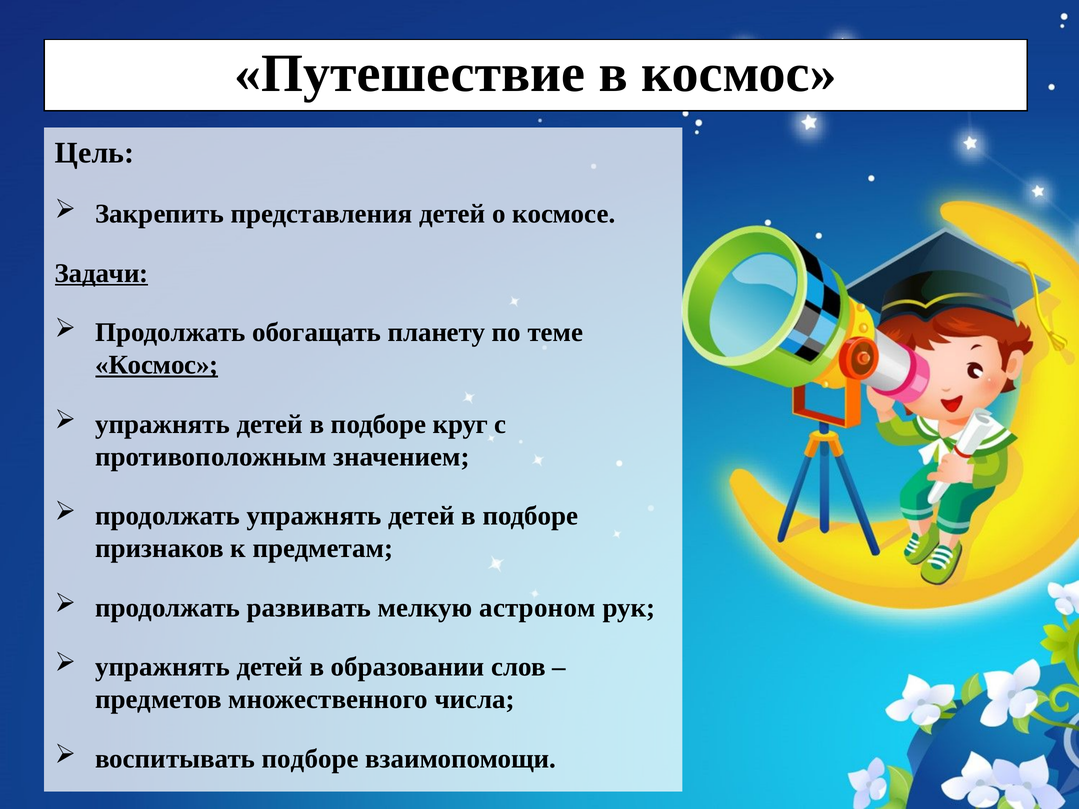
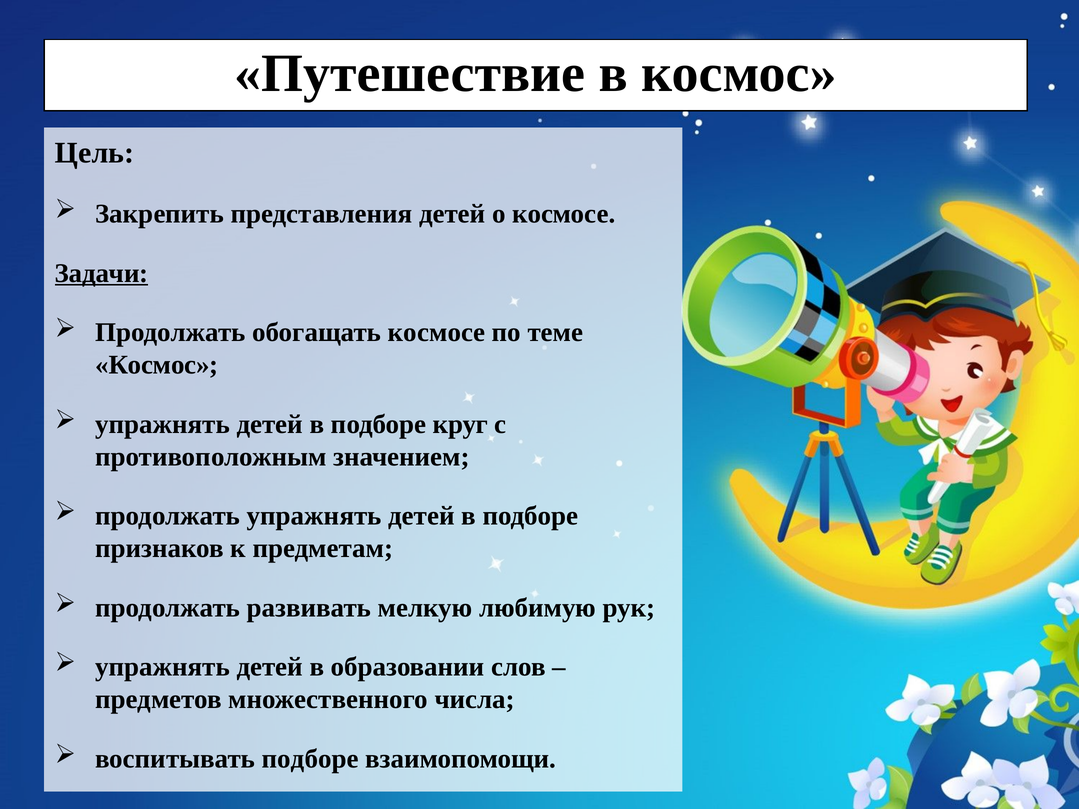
обогащать планету: планету -> космосе
Космос at (157, 365) underline: present -> none
астроном: астроном -> любимую
